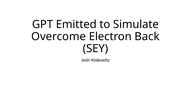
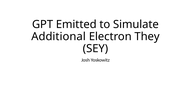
Overcome: Overcome -> Additional
Back: Back -> They
